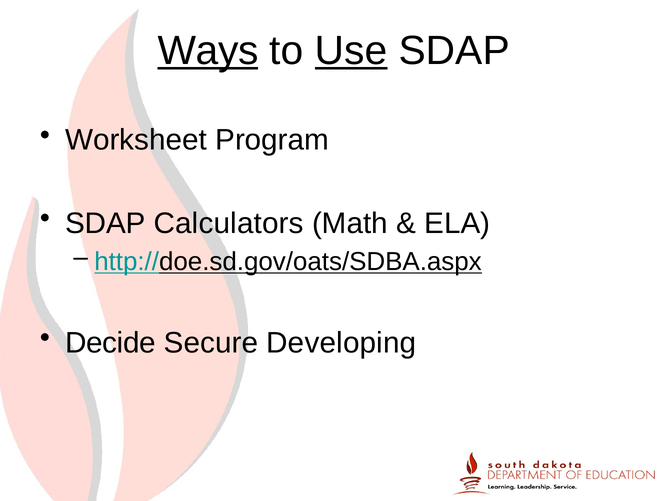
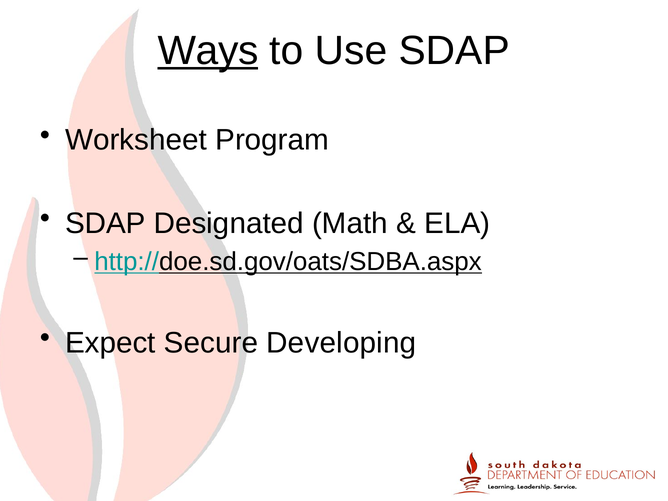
Use underline: present -> none
Calculators: Calculators -> Designated
Decide: Decide -> Expect
